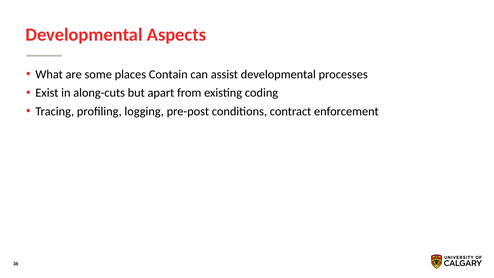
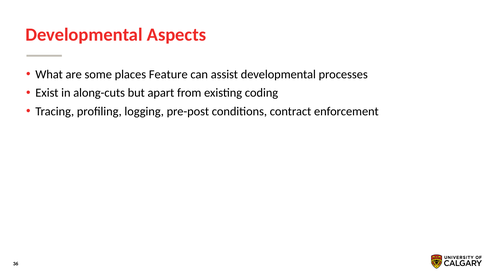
Contain: Contain -> Feature
